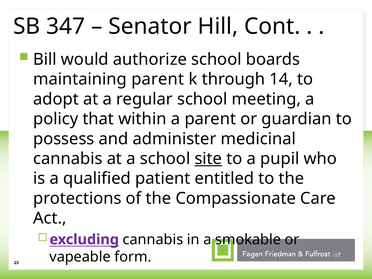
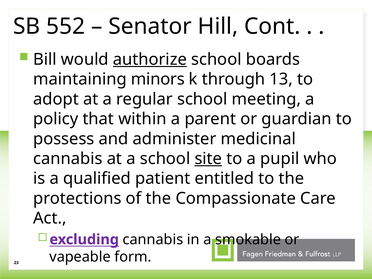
347: 347 -> 552
authorize underline: none -> present
maintaining parent: parent -> minors
14: 14 -> 13
